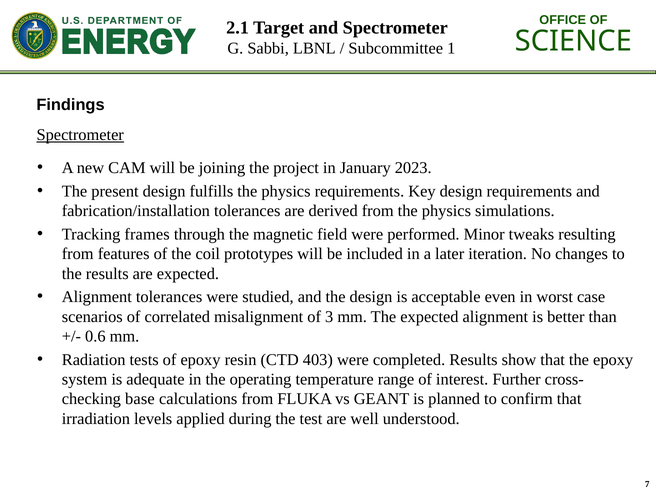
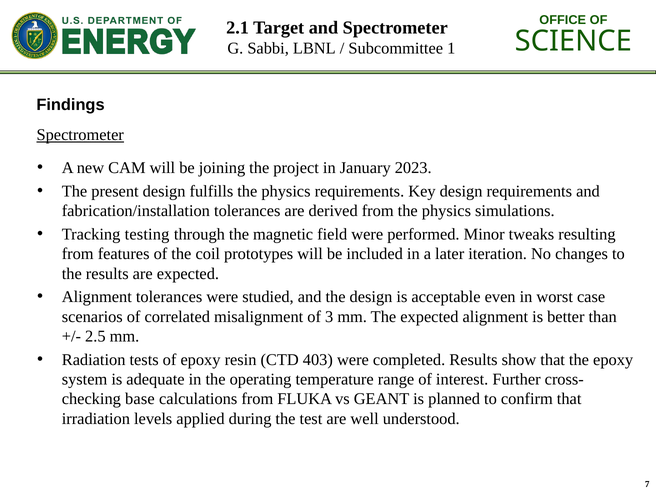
frames: frames -> testing
0.6: 0.6 -> 2.5
